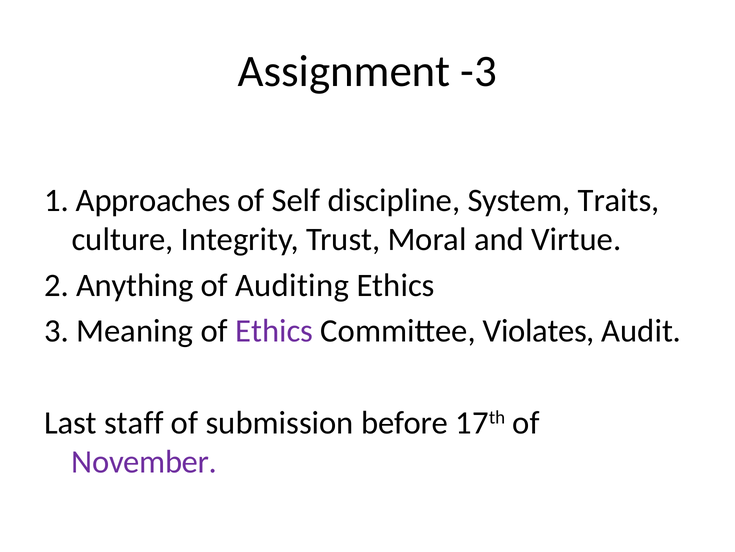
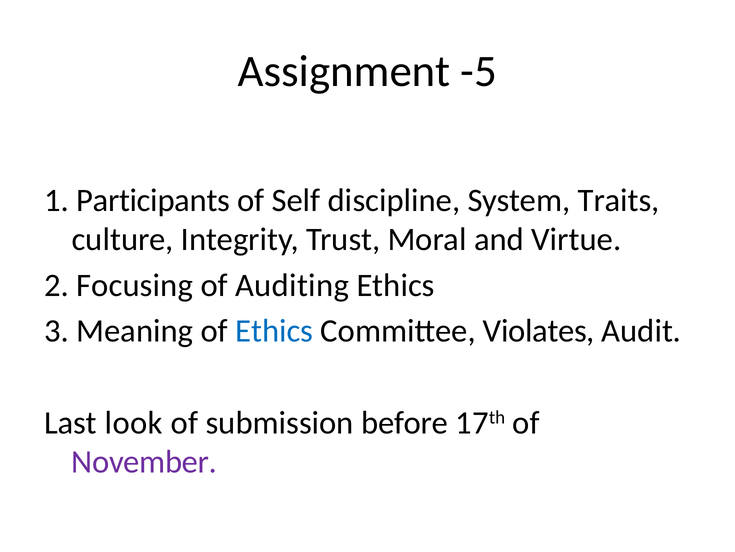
-3: -3 -> -5
Approaches: Approaches -> Participants
Anything: Anything -> Focusing
Ethics at (274, 331) colour: purple -> blue
staff: staff -> look
